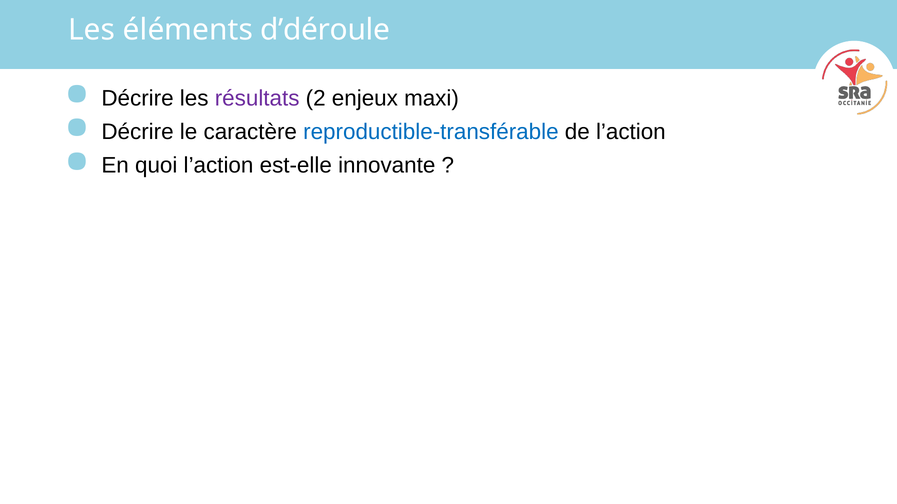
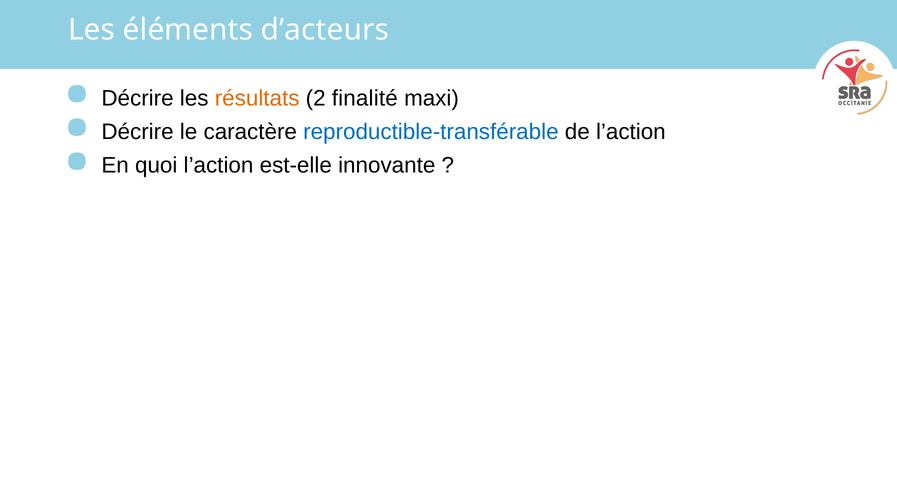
d’déroule: d’déroule -> d’acteurs
résultats colour: purple -> orange
enjeux: enjeux -> finalité
